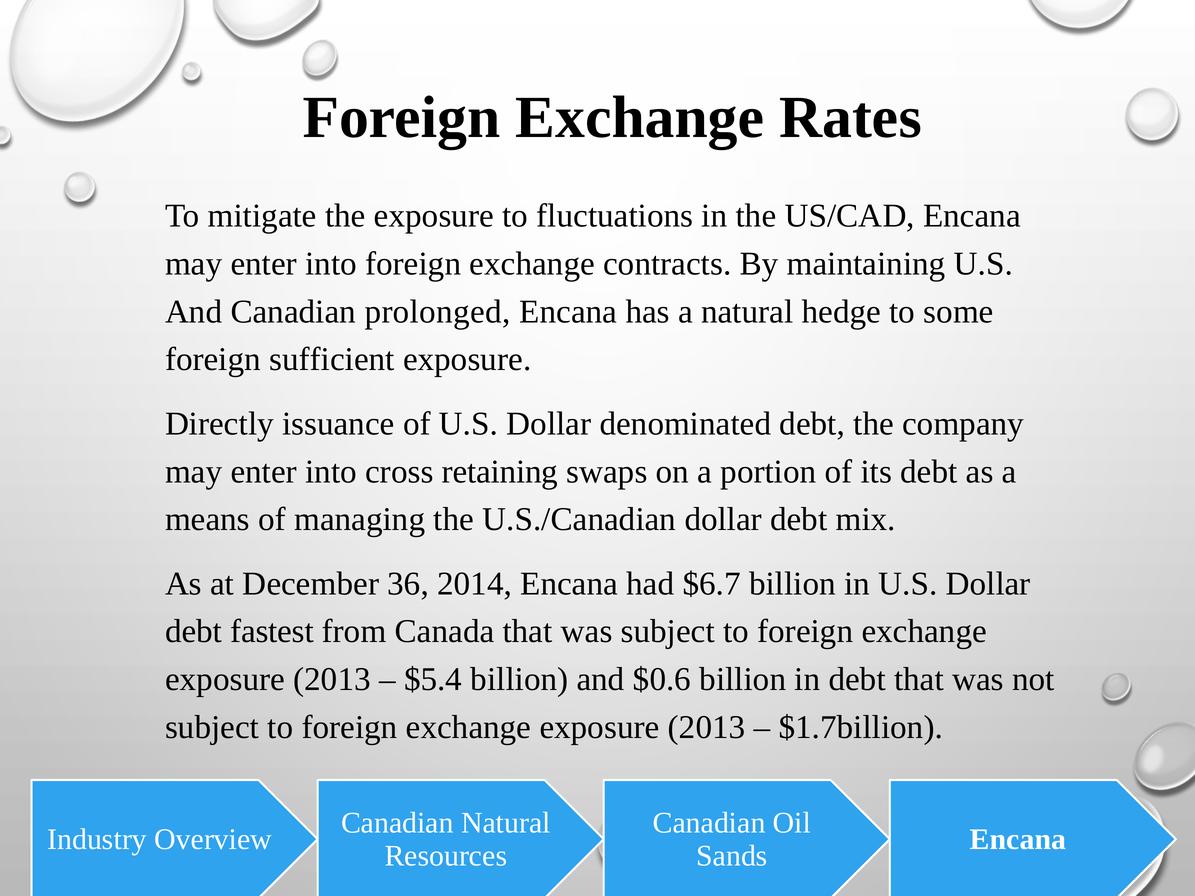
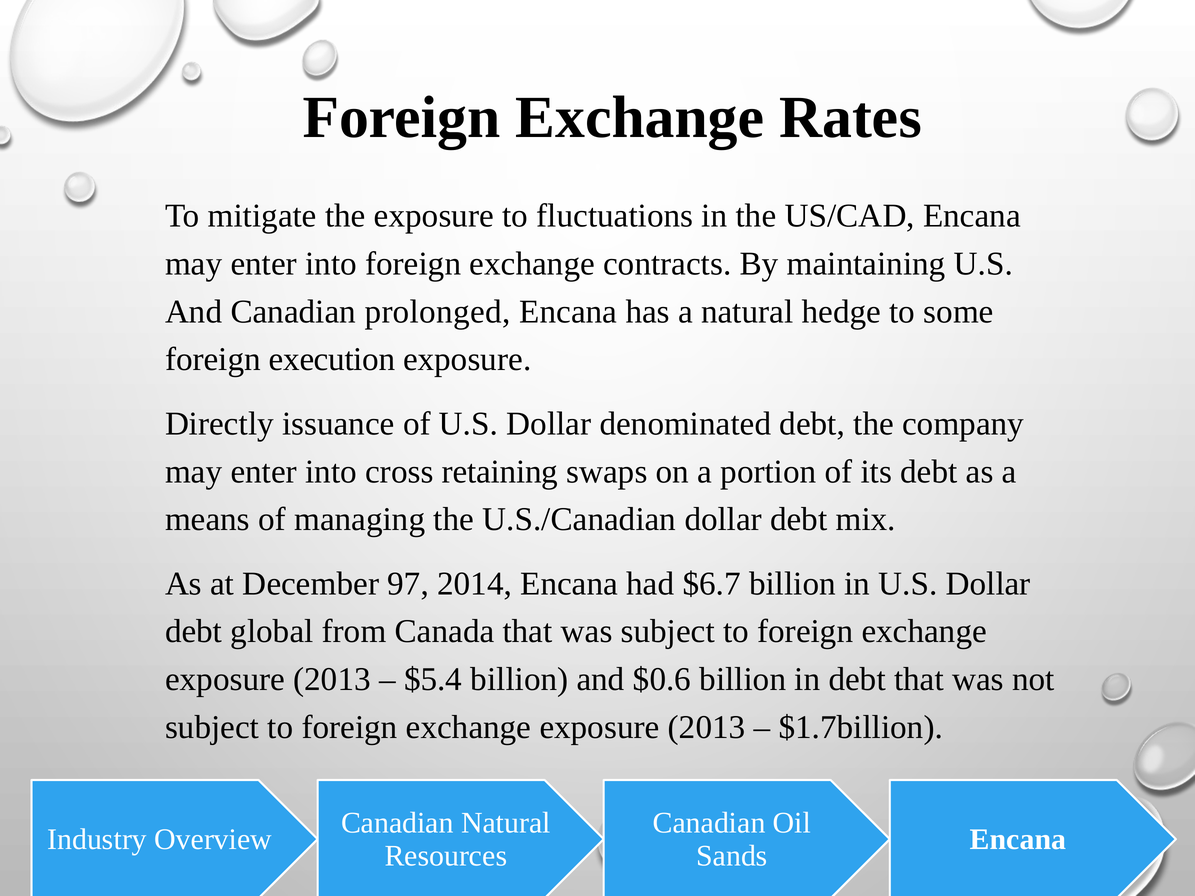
sufficient: sufficient -> execution
36: 36 -> 97
fastest: fastest -> global
